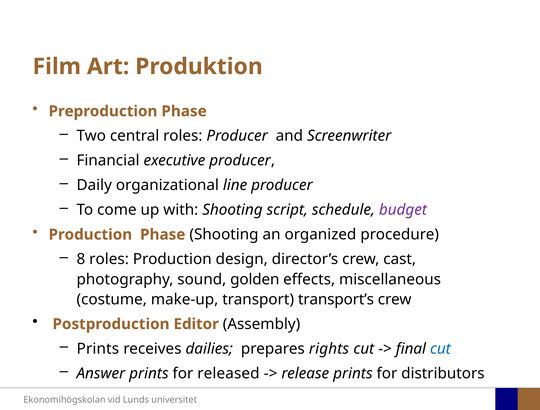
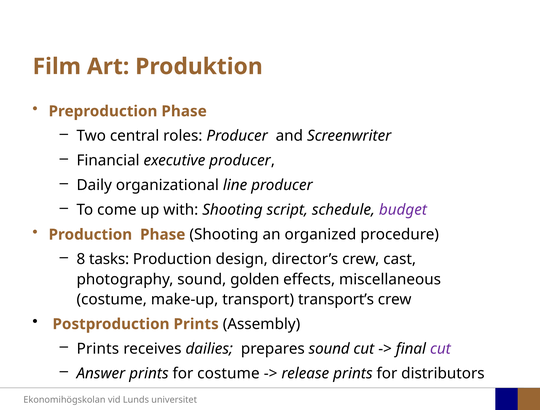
8 roles: roles -> tasks
Postproduction Editor: Editor -> Prints
prepares rights: rights -> sound
cut at (440, 349) colour: blue -> purple
for released: released -> costume
